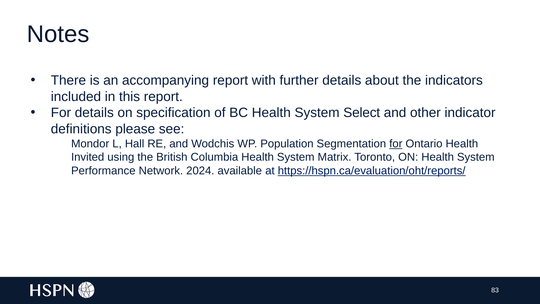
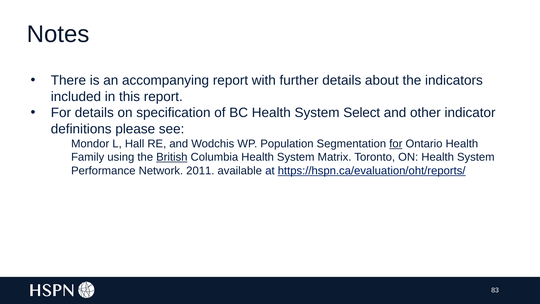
Invited: Invited -> Family
British underline: none -> present
2024: 2024 -> 2011
